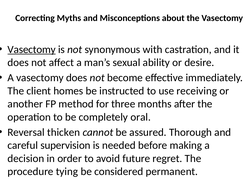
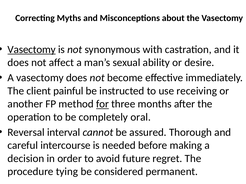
homes: homes -> painful
for underline: none -> present
thicken: thicken -> interval
supervision: supervision -> intercourse
